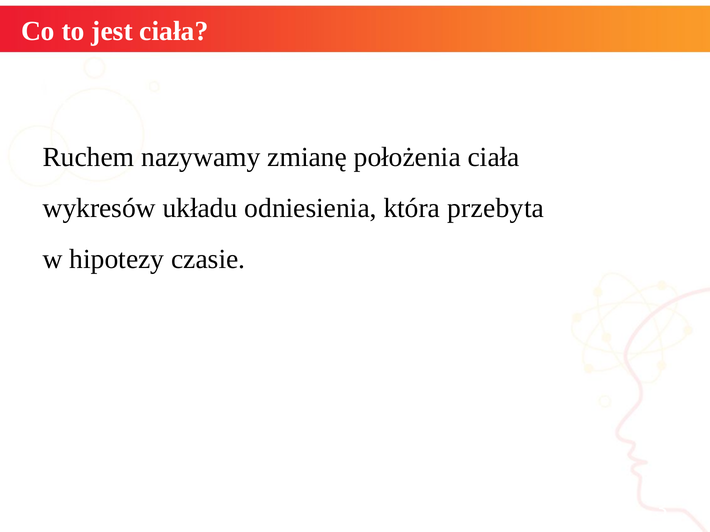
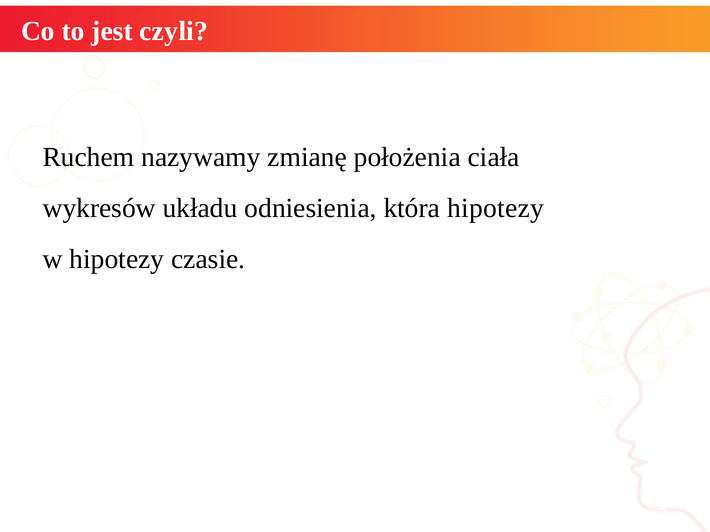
jest ciała: ciała -> czyli
która przebyta: przebyta -> hipotezy
